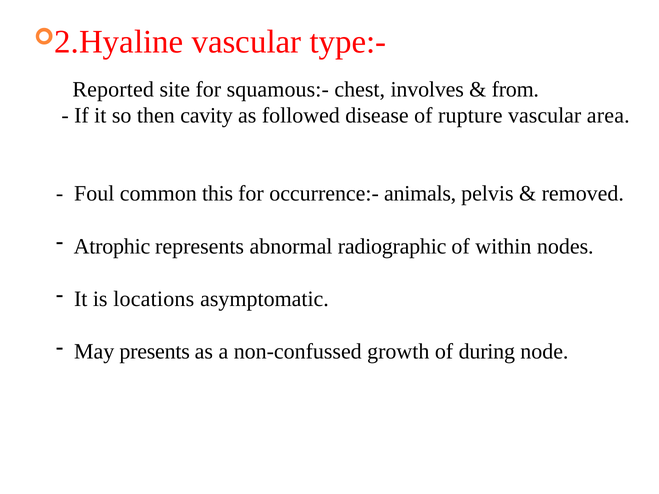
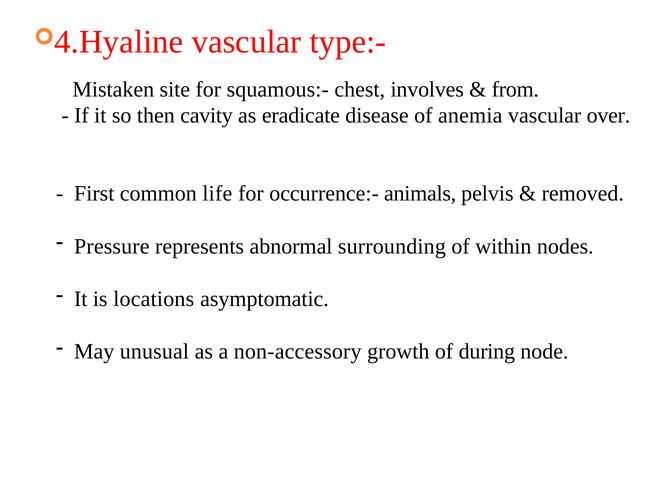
2.Hyaline: 2.Hyaline -> 4.Hyaline
Reported: Reported -> Mistaken
followed: followed -> eradicate
rupture: rupture -> anemia
area: area -> over
Foul: Foul -> First
this: this -> life
Atrophic: Atrophic -> Pressure
radiographic: radiographic -> surrounding
presents: presents -> unusual
non-confussed: non-confussed -> non-accessory
